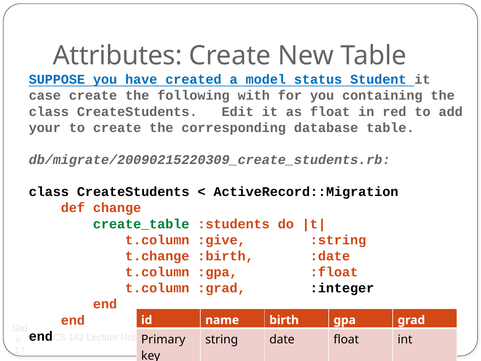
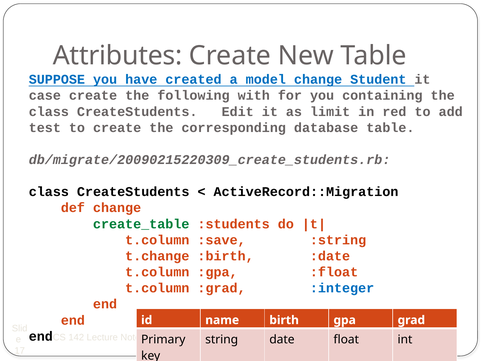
model status: status -> change
as float: float -> limit
your: your -> test
:give: :give -> :save
:integer colour: black -> blue
